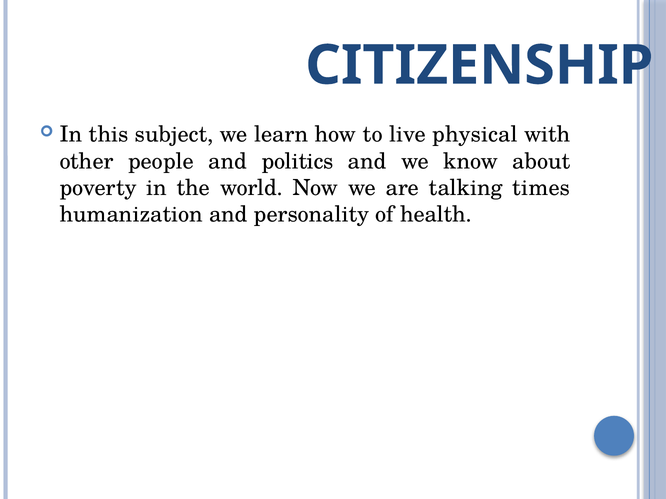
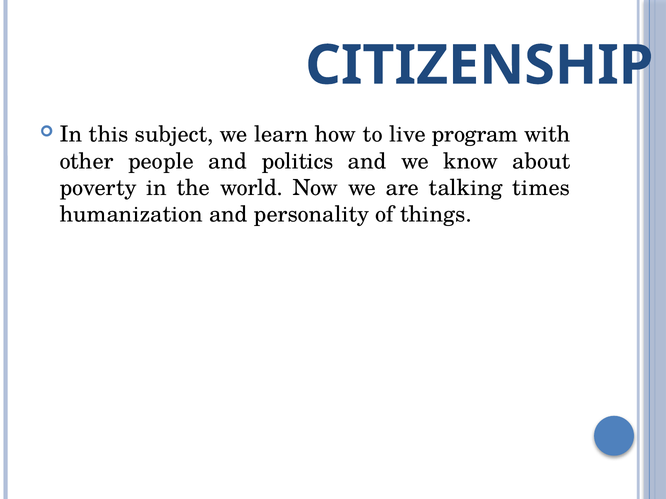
physical: physical -> program
health: health -> things
